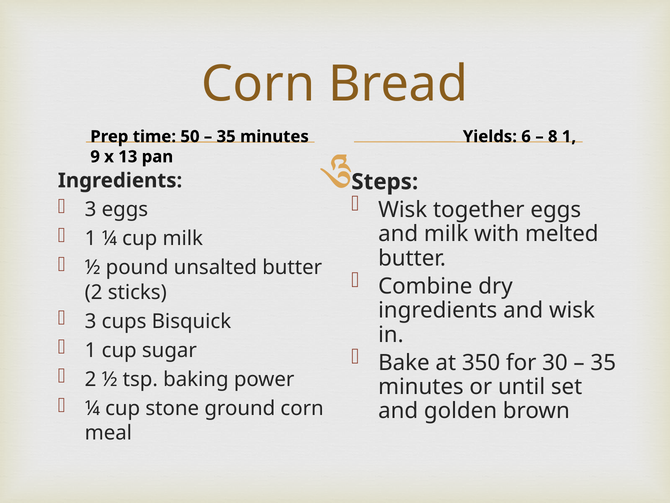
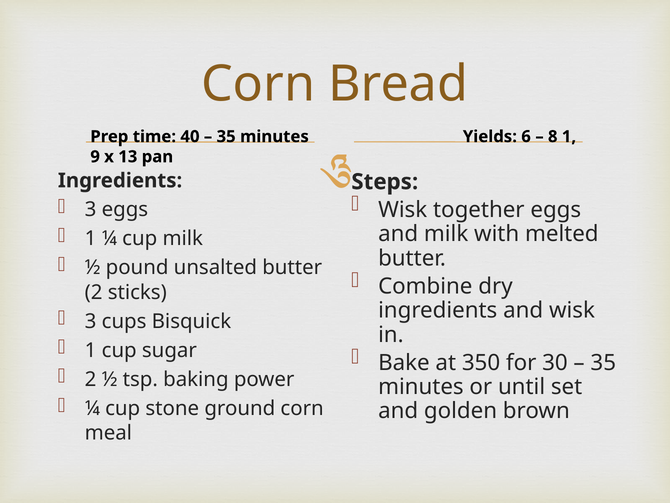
50: 50 -> 40
